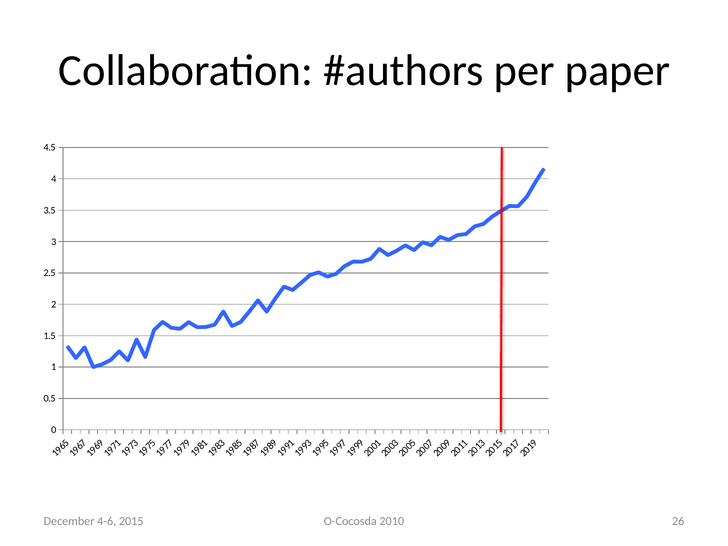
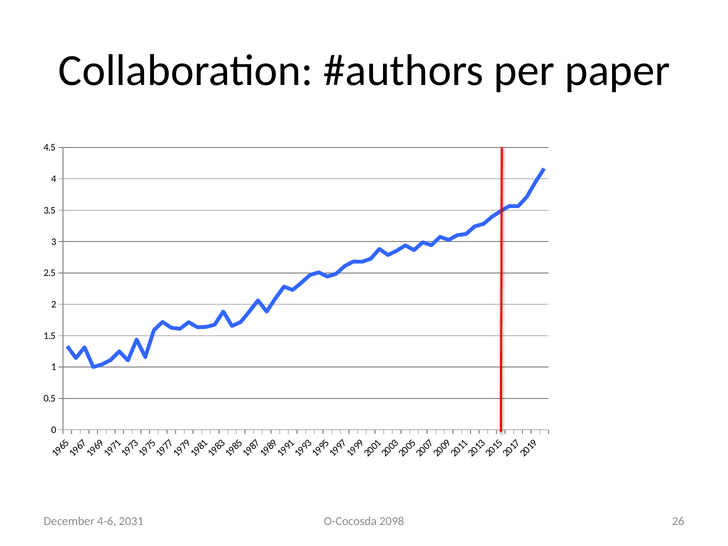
2010: 2010 -> 2098
2015: 2015 -> 2031
